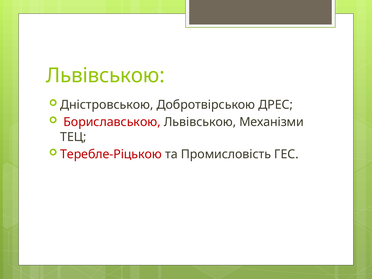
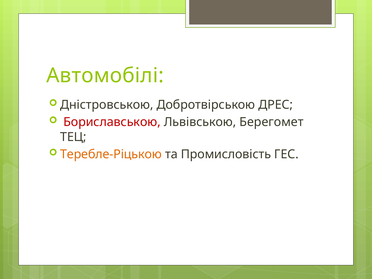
Львівською at (105, 75): Львівською -> Автомобілі
Механізми: Механізми -> Берегомет
Теребле-Ріцькою colour: red -> orange
